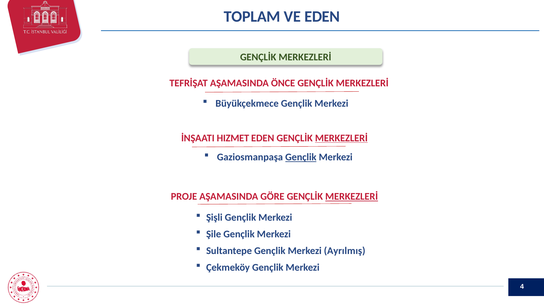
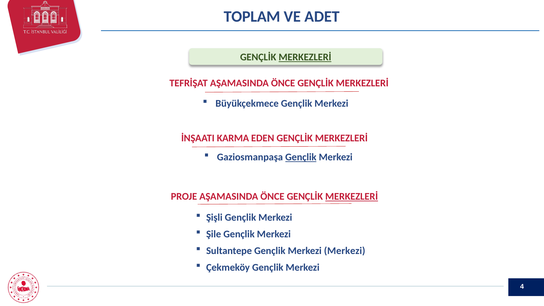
VE EDEN: EDEN -> ADET
MERKEZLERİ at (305, 57) underline: none -> present
HIZMET: HIZMET -> KARMA
MERKEZLERİ at (341, 138) underline: present -> none
PROJE AŞAMASINDA GÖRE: GÖRE -> ÖNCE
Merkezi Ayrılmış: Ayrılmış -> Merkezi
